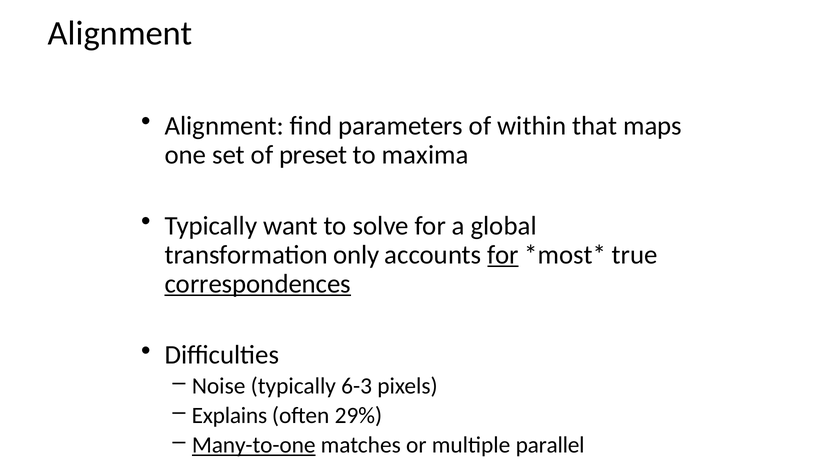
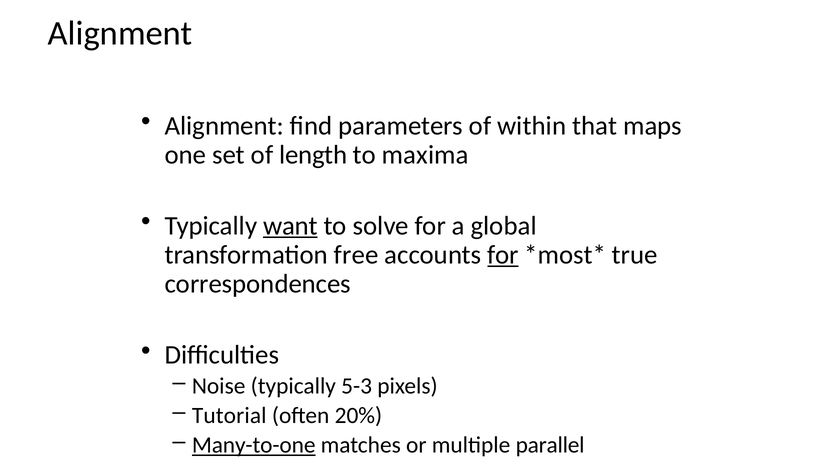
preset: preset -> length
want underline: none -> present
only: only -> free
correspondences underline: present -> none
6-3: 6-3 -> 5-3
Explains: Explains -> Tutorial
29%: 29% -> 20%
